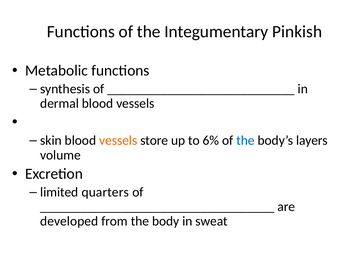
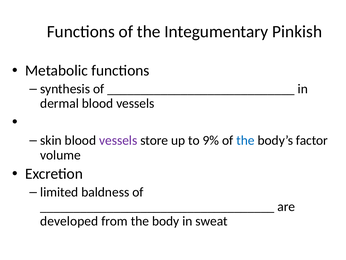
vessels at (118, 140) colour: orange -> purple
6%: 6% -> 9%
layers: layers -> factor
quarters: quarters -> baldness
